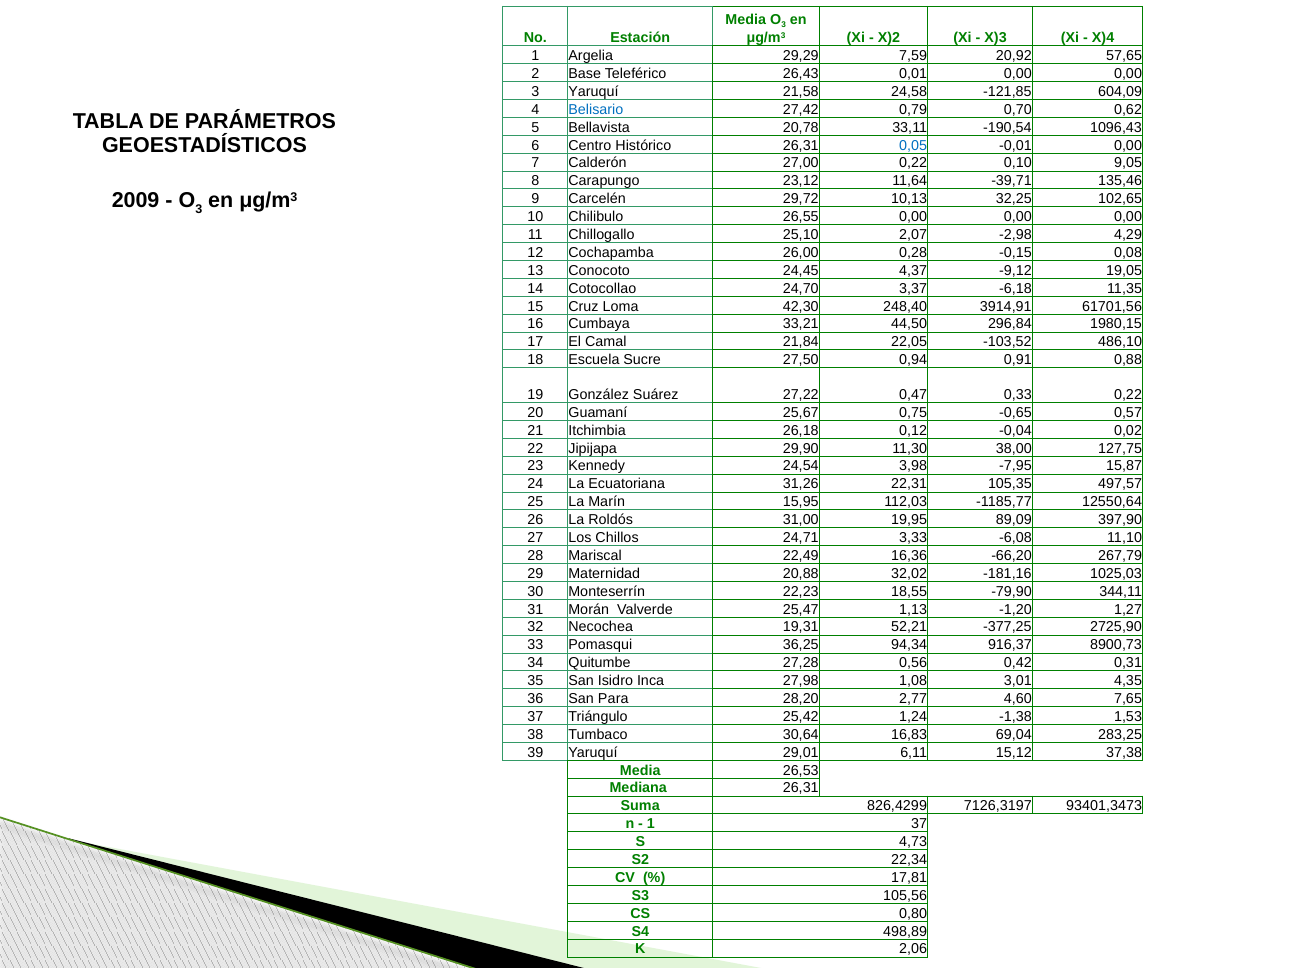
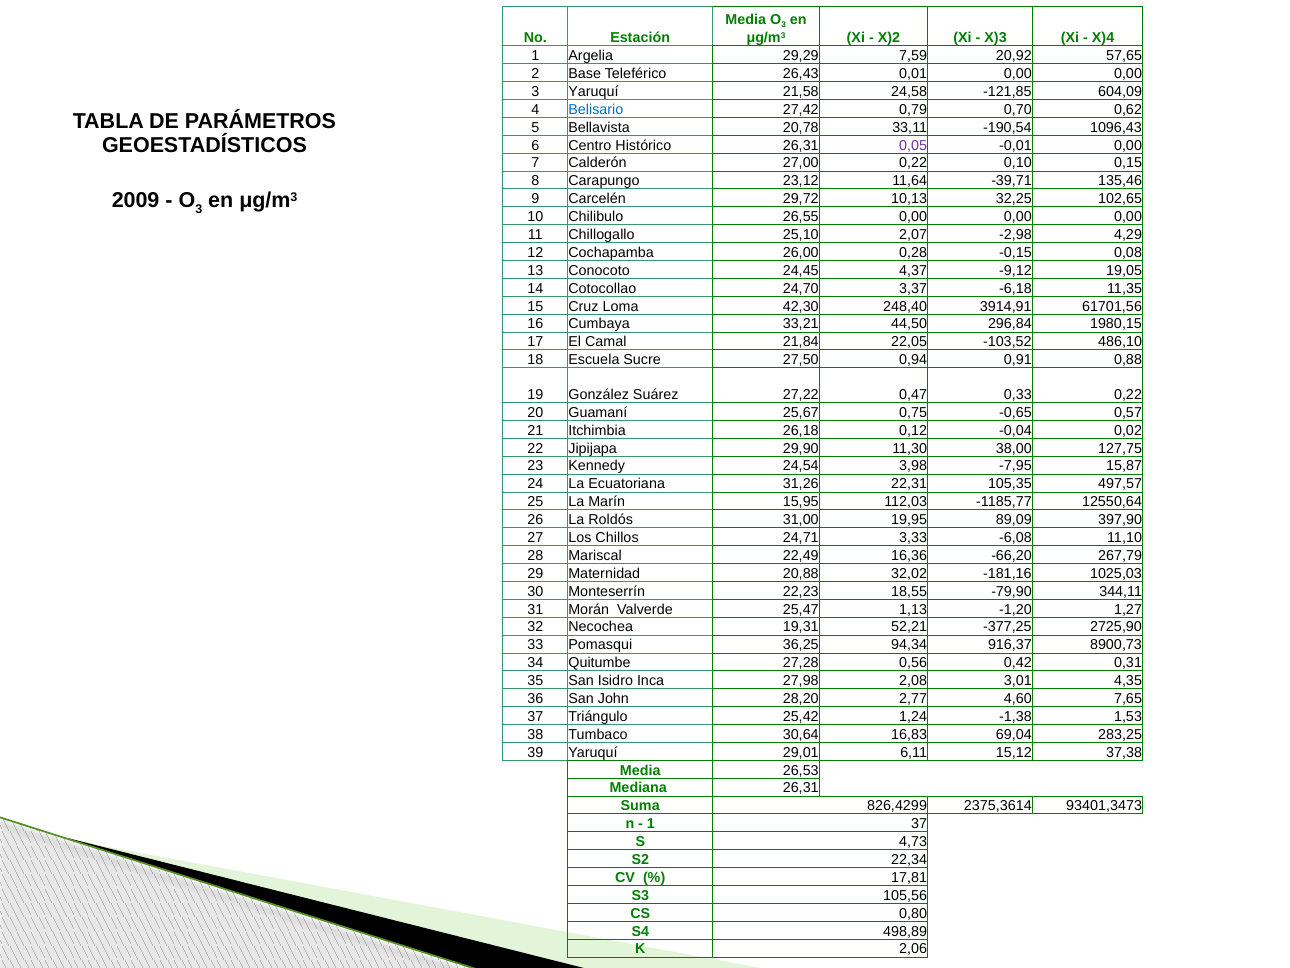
0,05 colour: blue -> purple
9,05: 9,05 -> 0,15
1,08: 1,08 -> 2,08
Para: Para -> John
7126,3197: 7126,3197 -> 2375,3614
